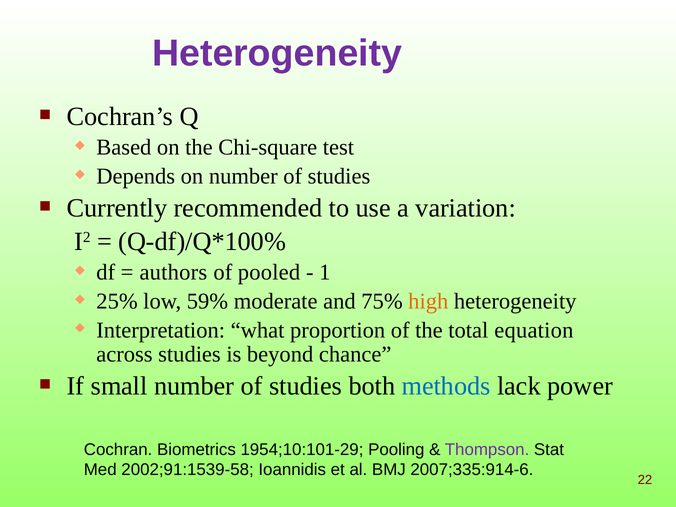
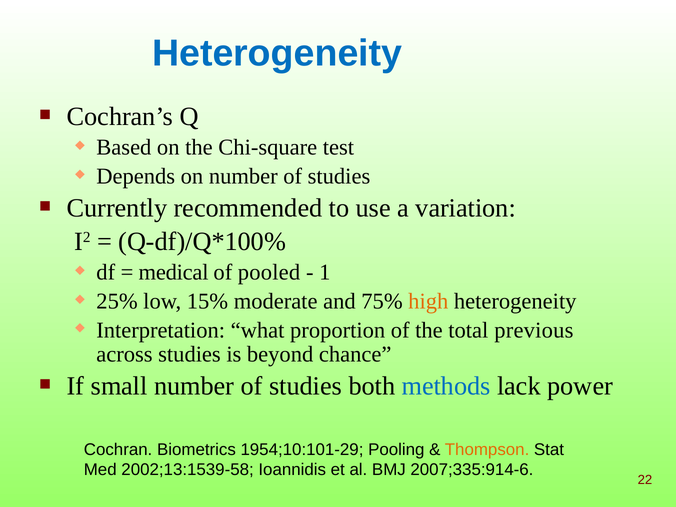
Heterogeneity at (277, 53) colour: purple -> blue
authors: authors -> medical
59%: 59% -> 15%
equation: equation -> previous
Thompson colour: purple -> orange
2002;91:1539-58: 2002;91:1539-58 -> 2002;13:1539-58
